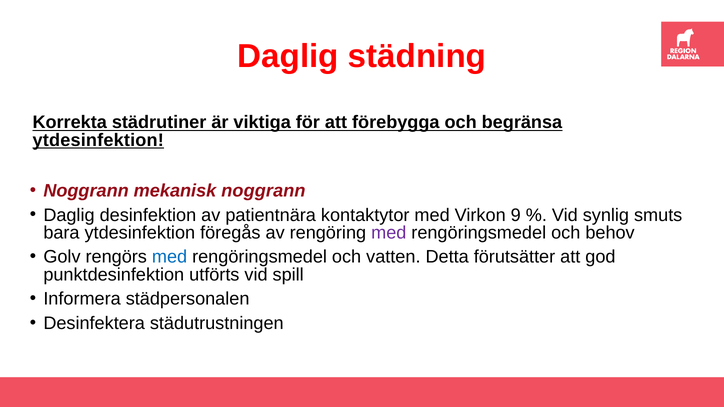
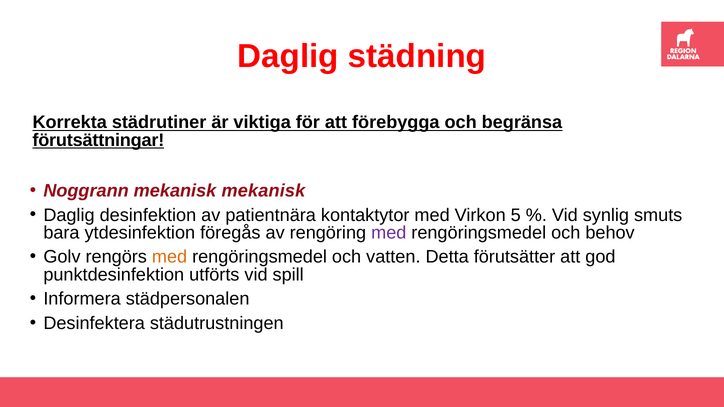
ytdesinfektion at (98, 140): ytdesinfektion -> förutsättningar
mekanisk noggrann: noggrann -> mekanisk
9: 9 -> 5
med at (170, 257) colour: blue -> orange
